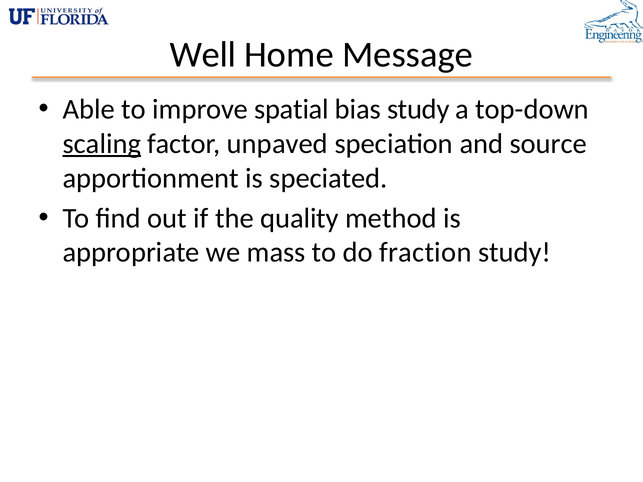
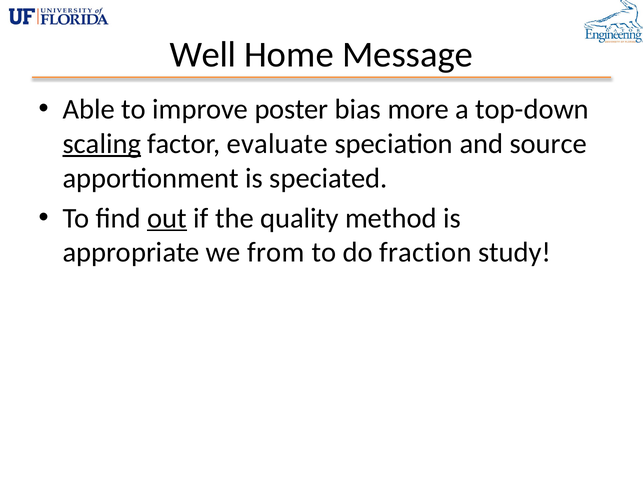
spatial: spatial -> poster
bias study: study -> more
unpaved: unpaved -> evaluate
out underline: none -> present
mass: mass -> from
